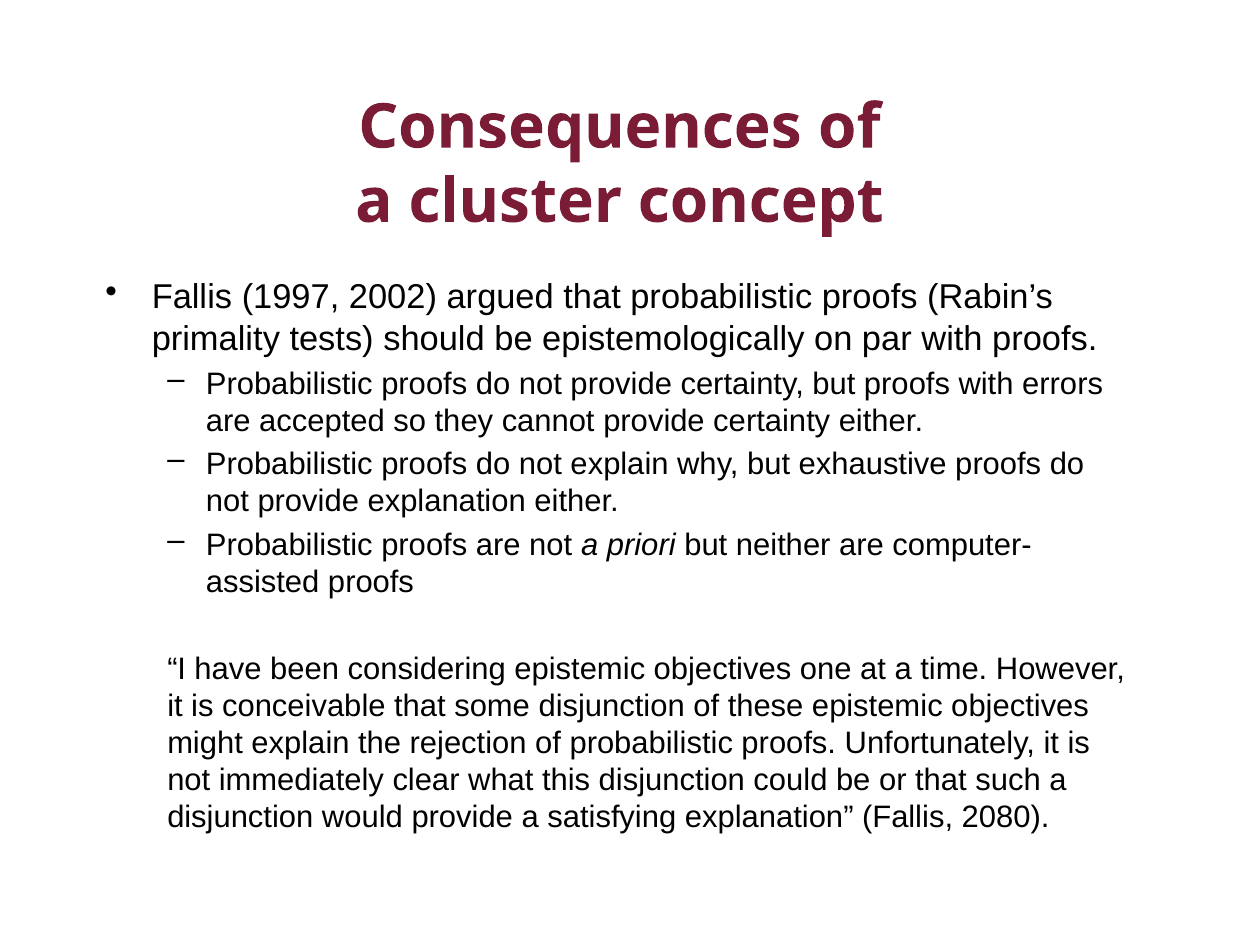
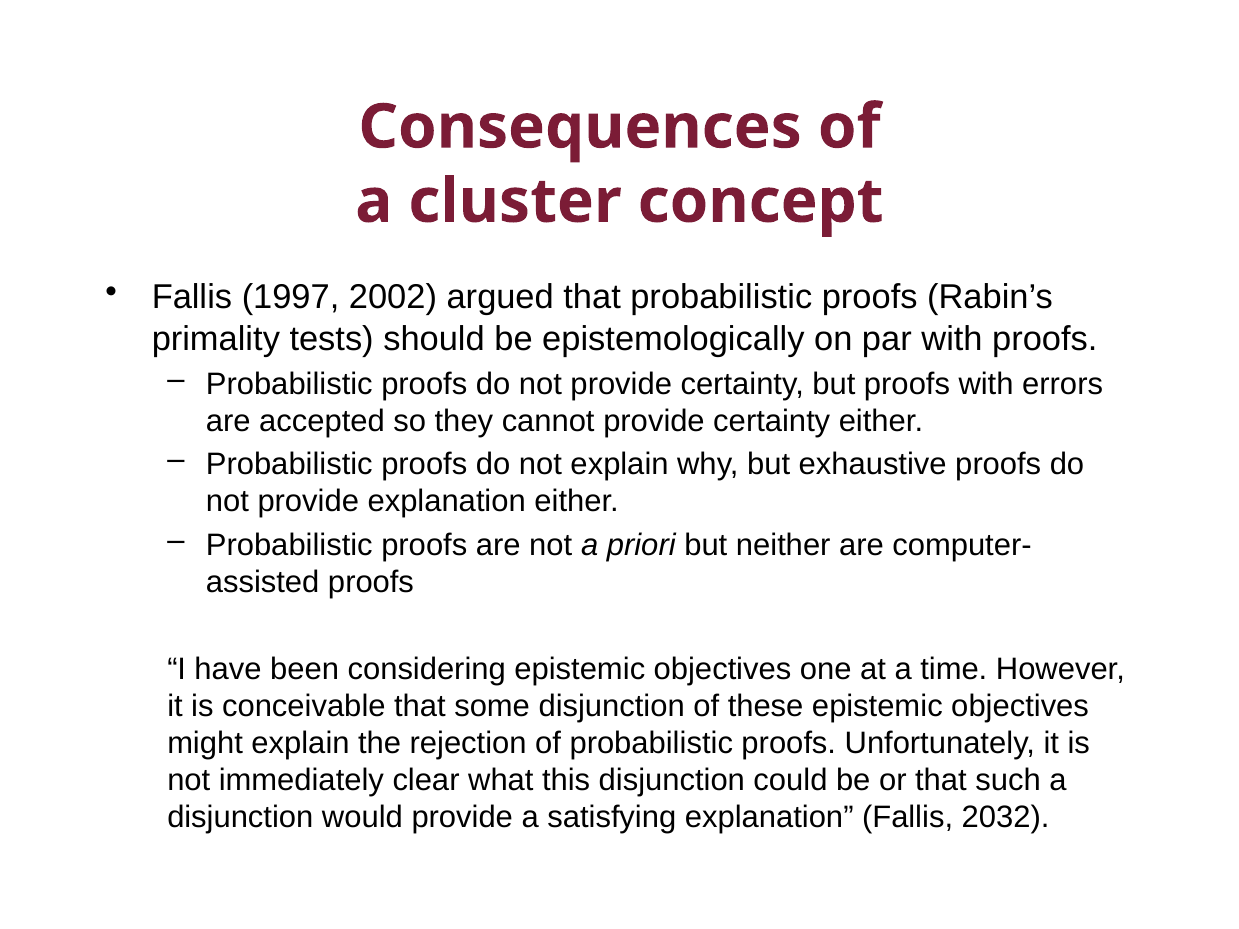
2080: 2080 -> 2032
